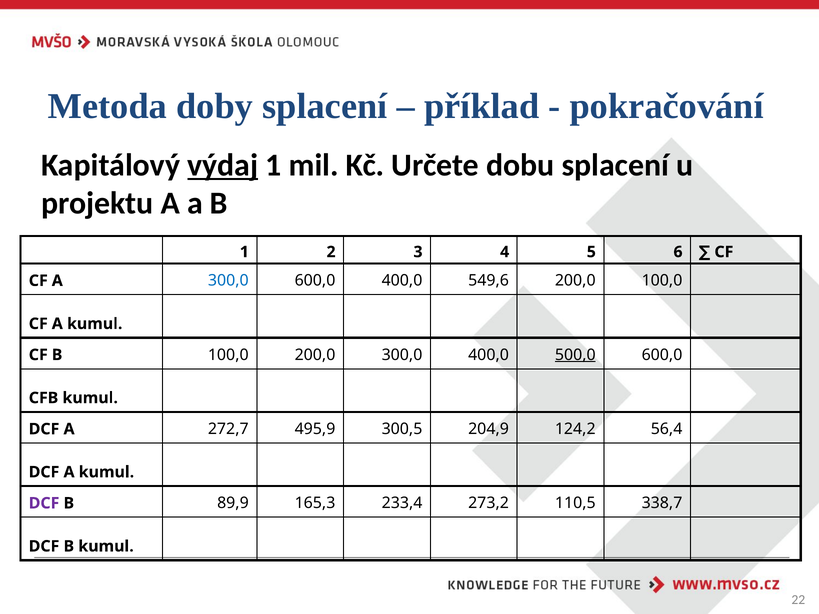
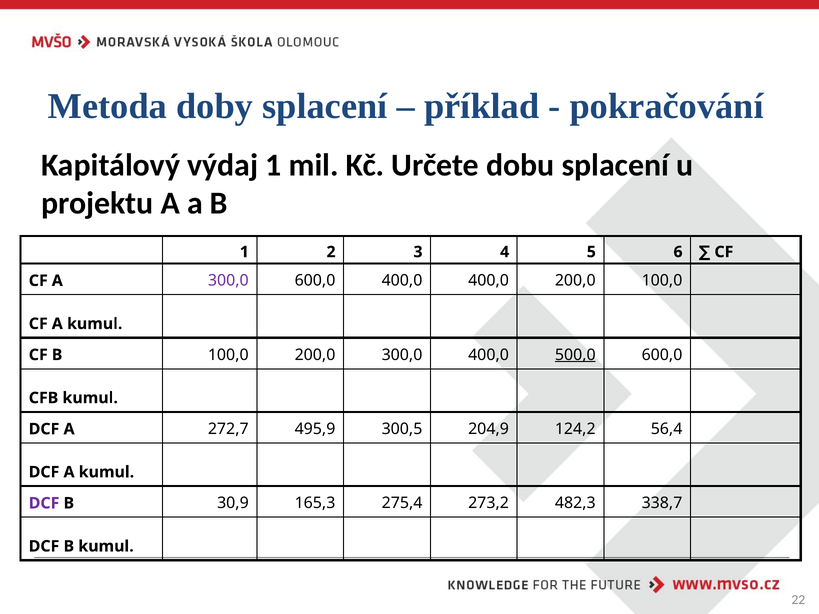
výdaj underline: present -> none
300,0 at (228, 281) colour: blue -> purple
400,0 549,6: 549,6 -> 400,0
89,9: 89,9 -> 30,9
233,4: 233,4 -> 275,4
110,5: 110,5 -> 482,3
